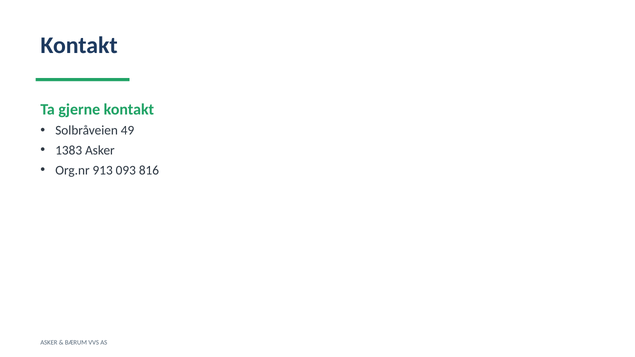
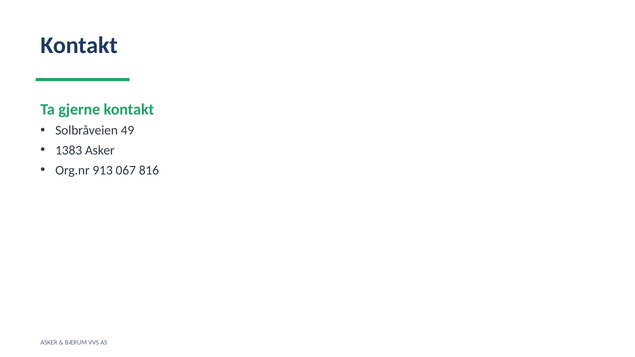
093: 093 -> 067
